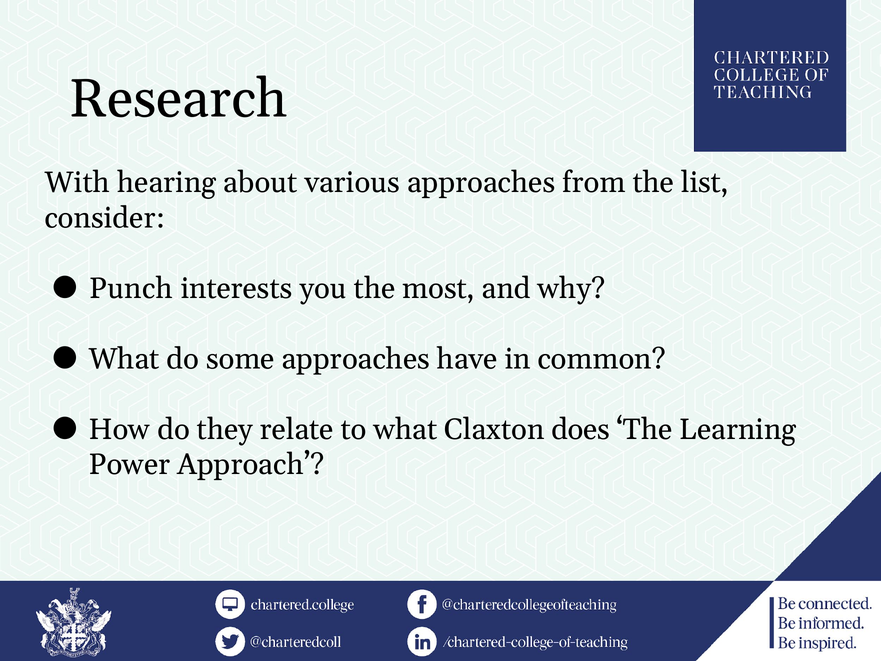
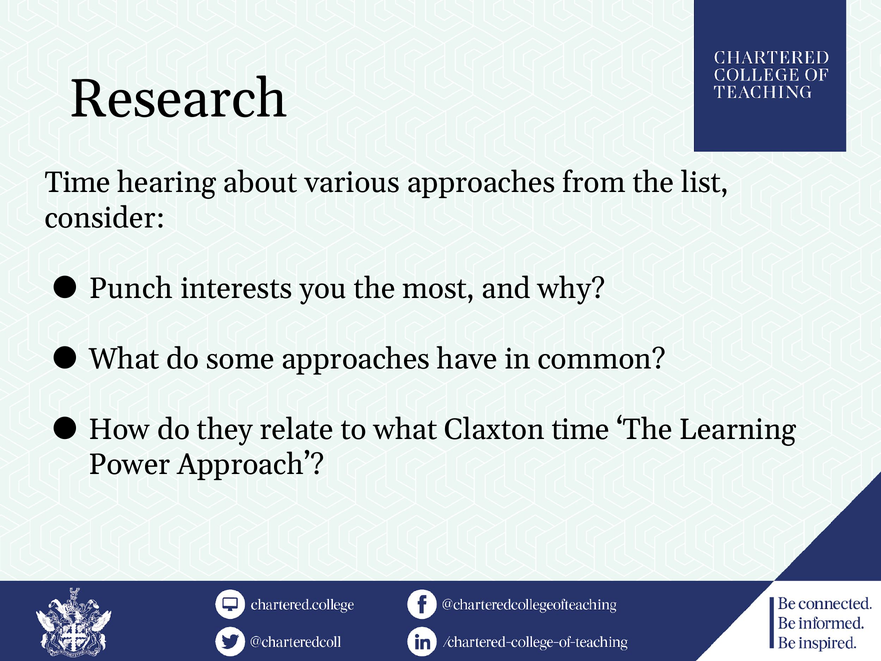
With at (77, 183): With -> Time
Claxton does: does -> time
